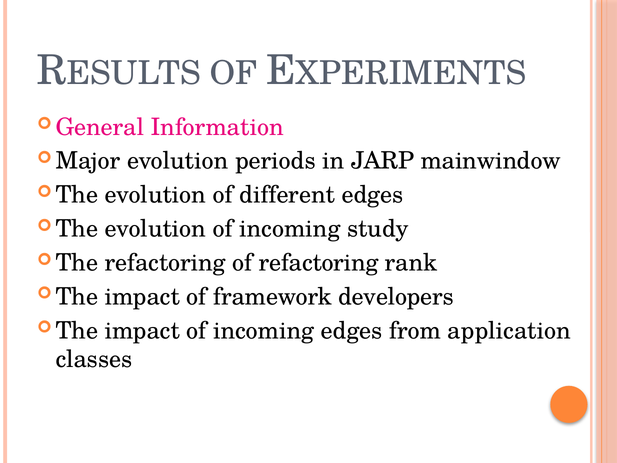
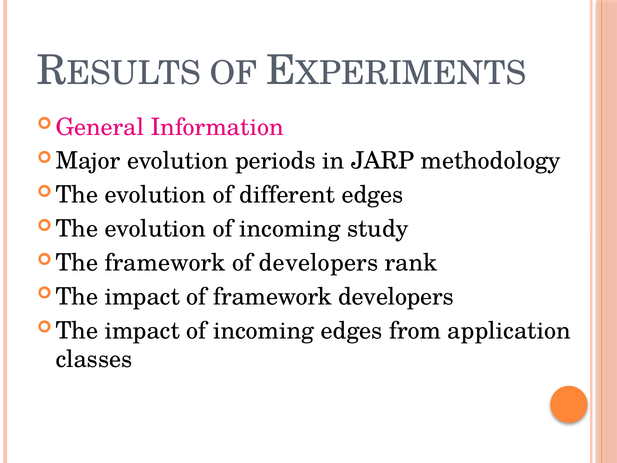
mainwindow: mainwindow -> methodology
refactoring at (165, 263): refactoring -> framework
of refactoring: refactoring -> developers
